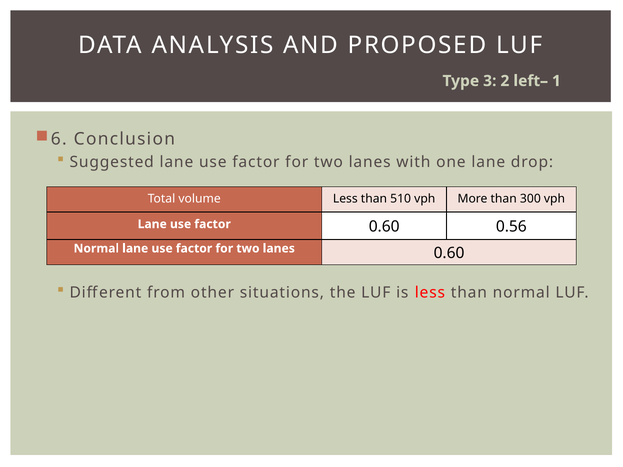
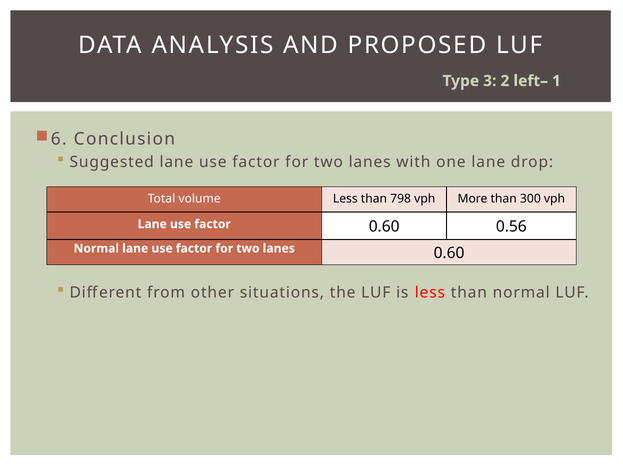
510: 510 -> 798
